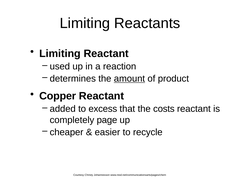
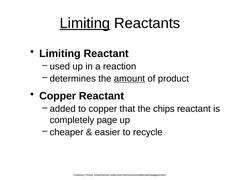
Limiting at (85, 23) underline: none -> present
to excess: excess -> copper
costs: costs -> chips
